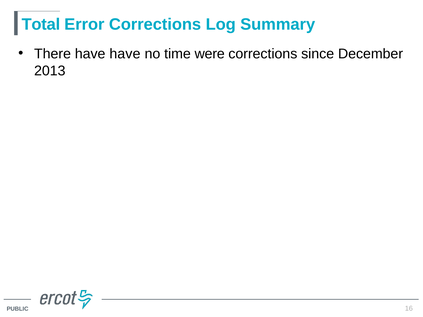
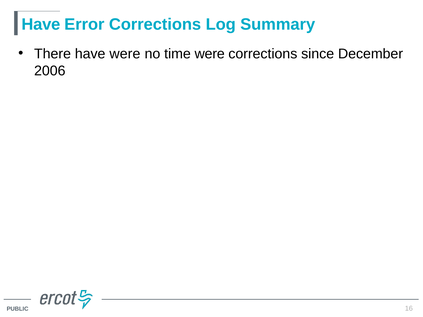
Total at (41, 24): Total -> Have
have have: have -> were
2013: 2013 -> 2006
